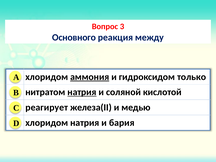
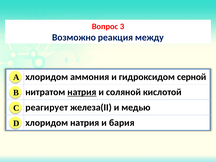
Основного: Основного -> Возможно
аммония underline: present -> none
только: только -> серной
